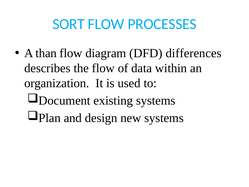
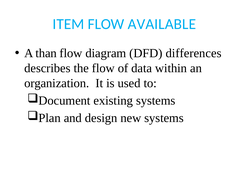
SORT: SORT -> ITEM
PROCESSES: PROCESSES -> AVAILABLE
